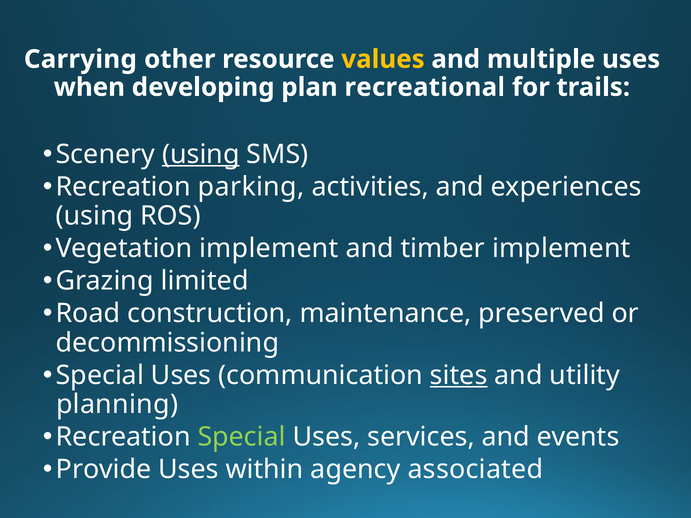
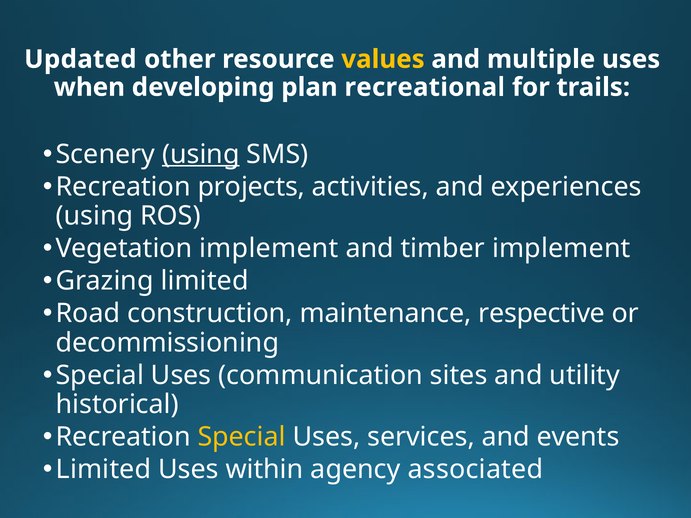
Carrying: Carrying -> Updated
parking: parking -> projects
preserved: preserved -> respective
sites underline: present -> none
planning: planning -> historical
Special at (242, 437) colour: light green -> yellow
Provide at (104, 470): Provide -> Limited
